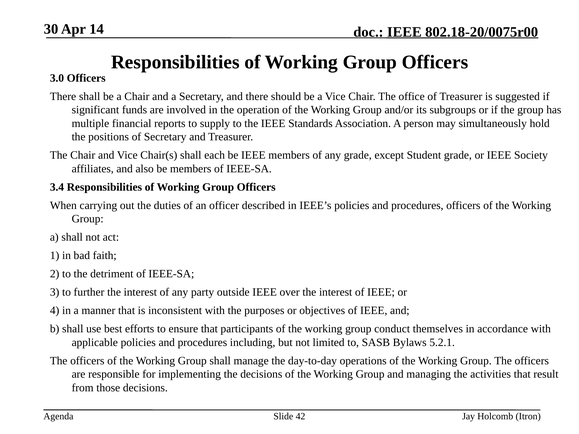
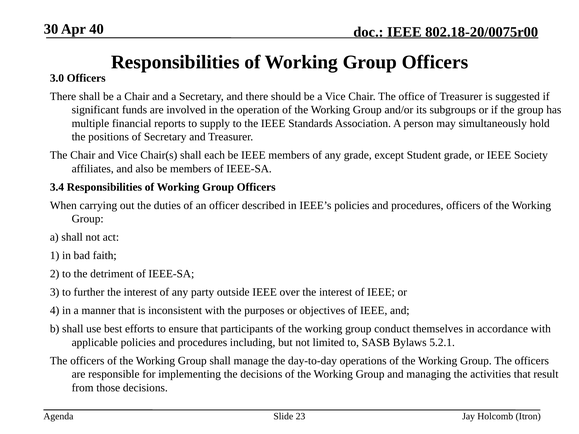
14: 14 -> 40
42: 42 -> 23
